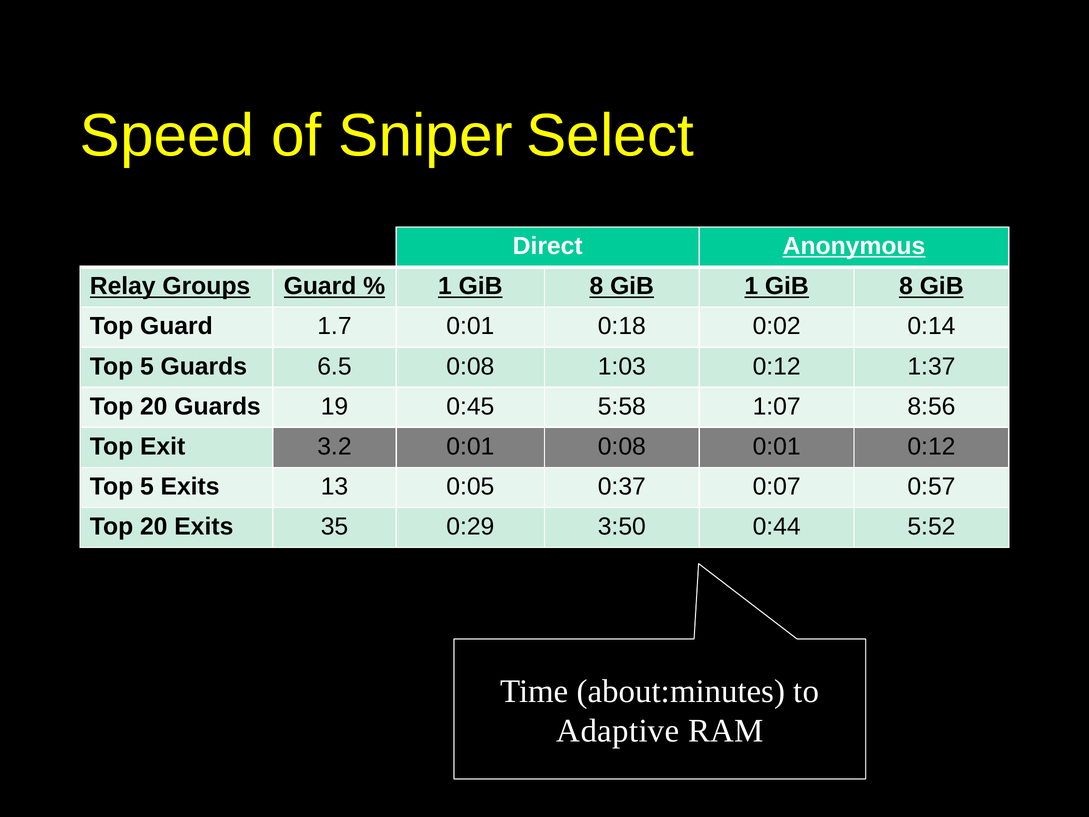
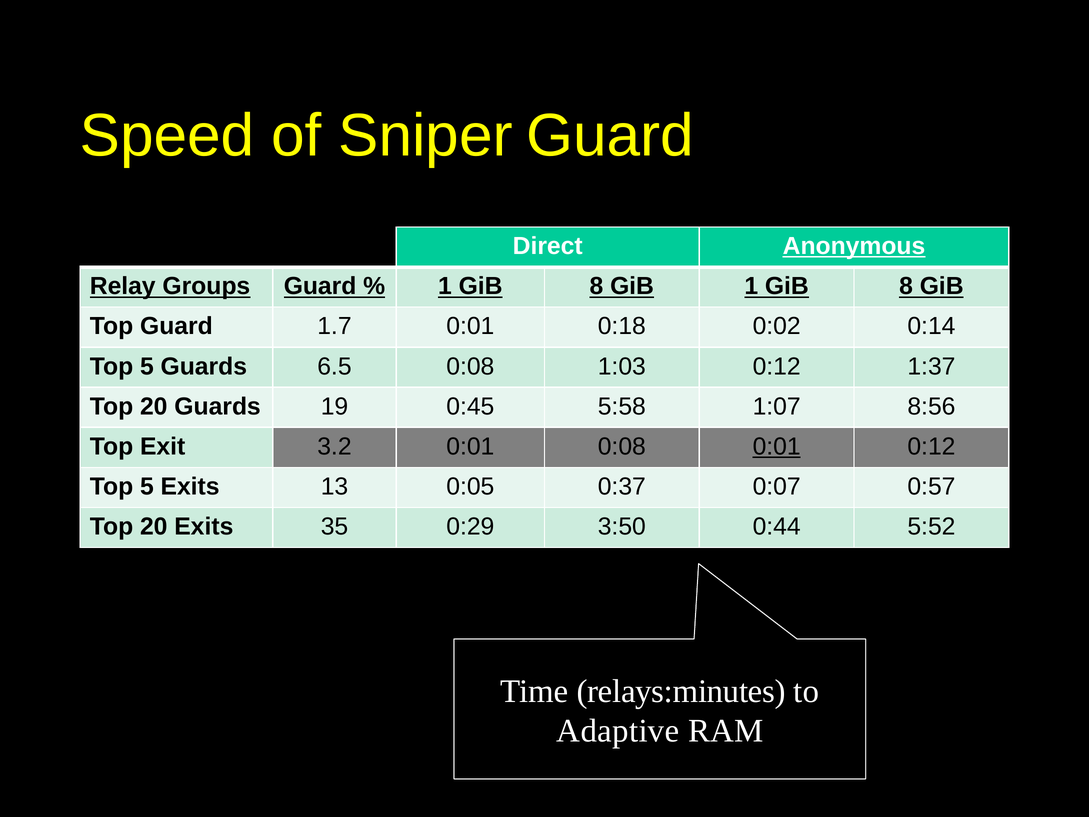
Sniper Select: Select -> Guard
0:01 at (777, 447) underline: none -> present
about:minutes: about:minutes -> relays:minutes
